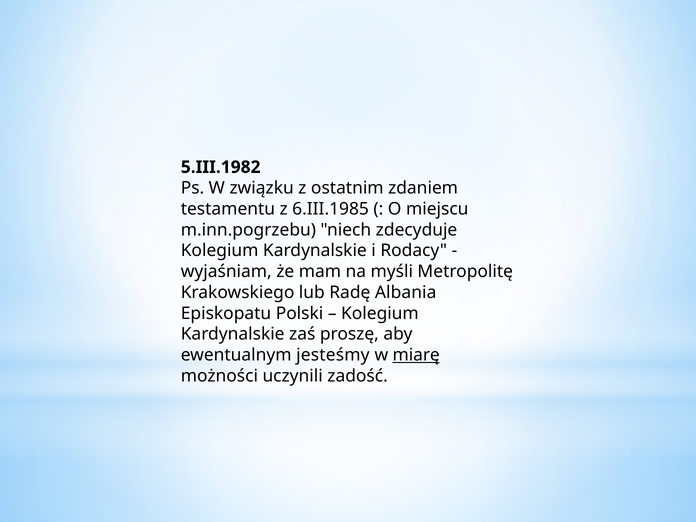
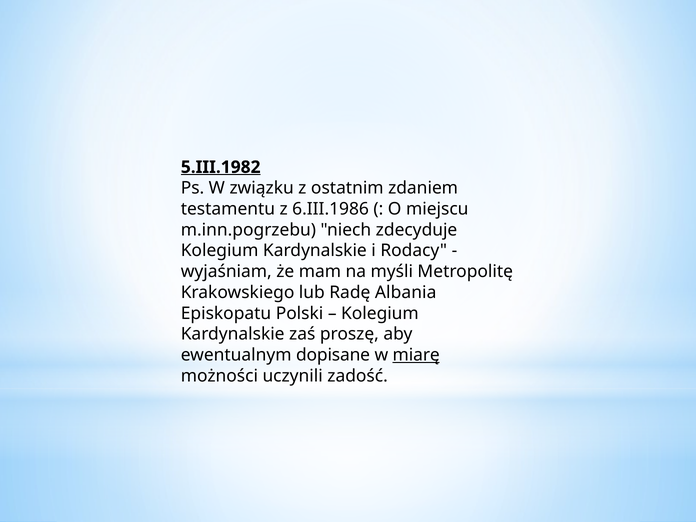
5.III.1982 underline: none -> present
6.III.1985: 6.III.1985 -> 6.III.1986
jesteśmy: jesteśmy -> dopisane
